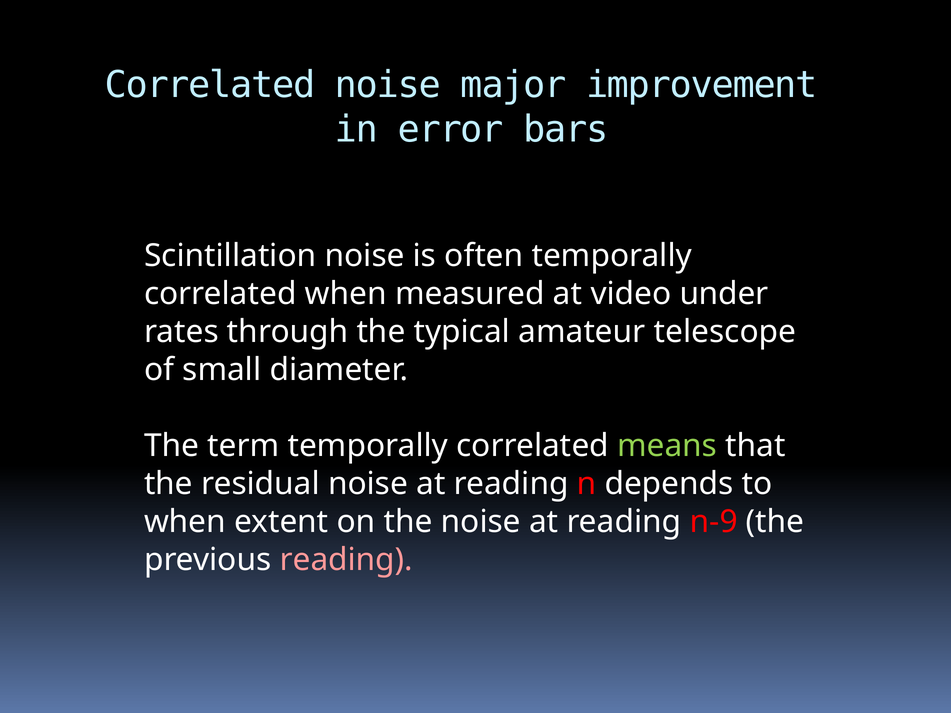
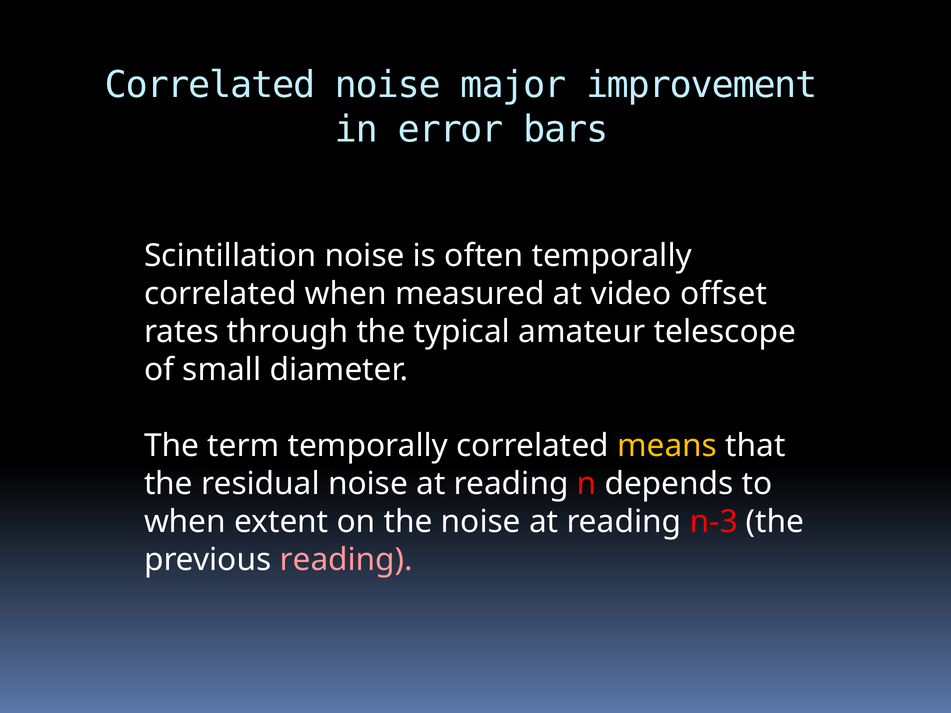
under: under -> offset
means colour: light green -> yellow
n-9: n-9 -> n-3
